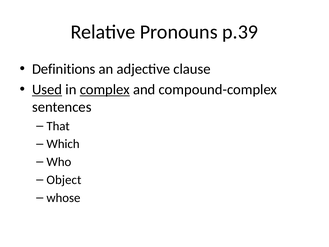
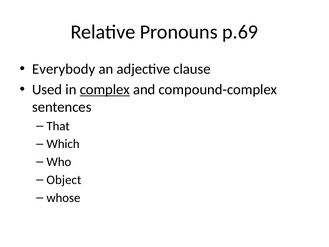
p.39: p.39 -> p.69
Definitions: Definitions -> Everybody
Used underline: present -> none
